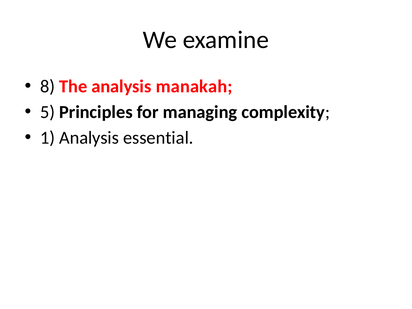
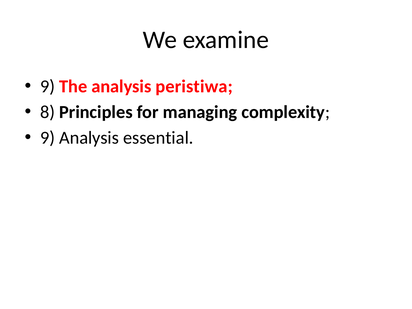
8 at (48, 86): 8 -> 9
manakah: manakah -> peristiwa
5: 5 -> 8
1 at (48, 138): 1 -> 9
